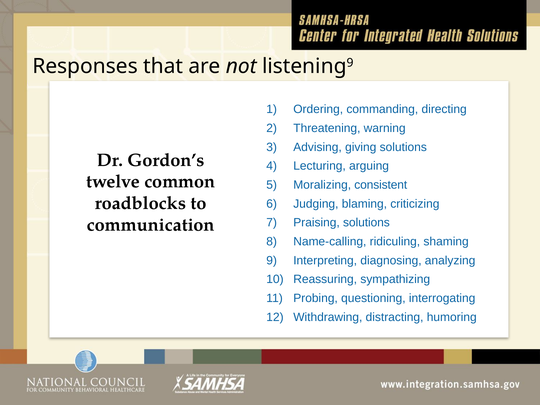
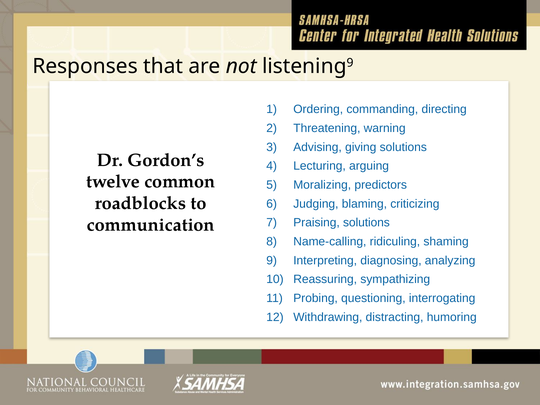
consistent: consistent -> predictors
